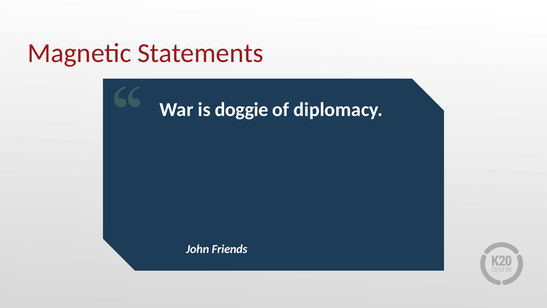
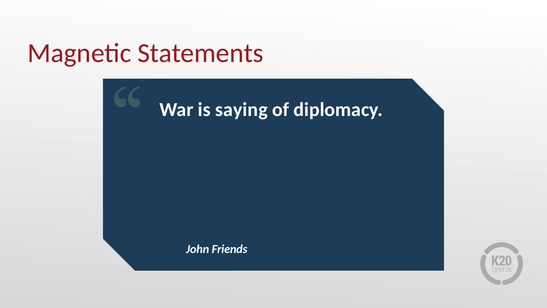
doggie: doggie -> saying
